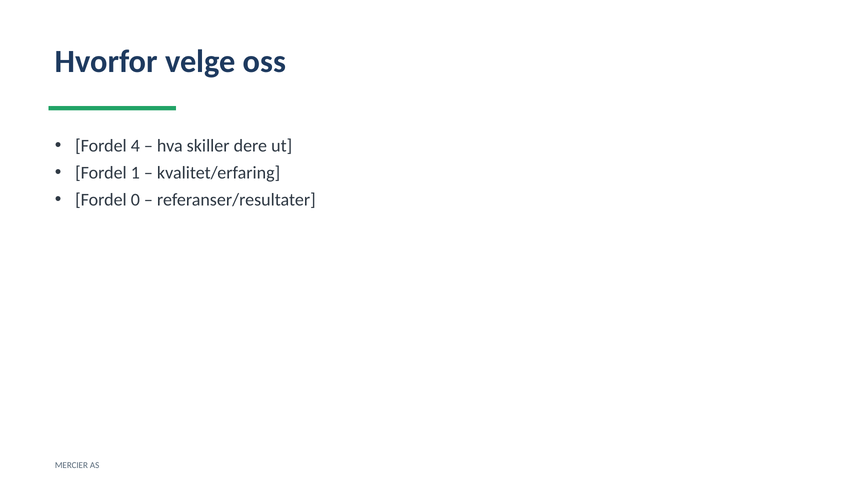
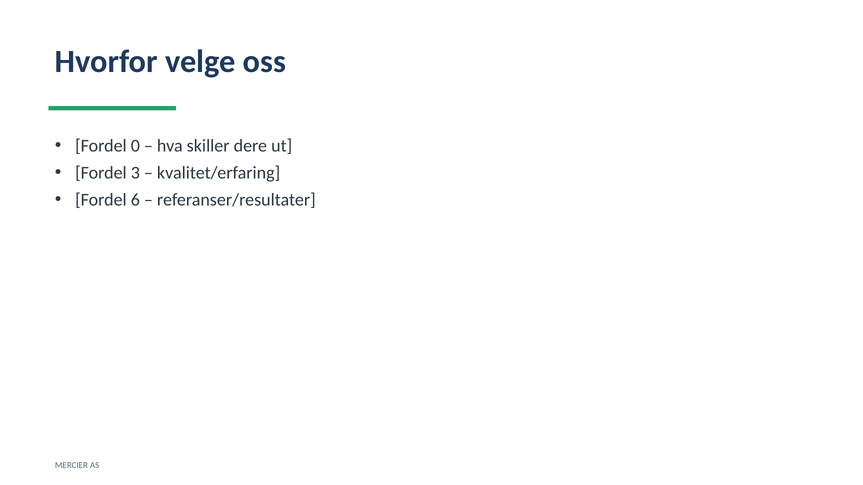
4: 4 -> 0
1: 1 -> 3
0: 0 -> 6
